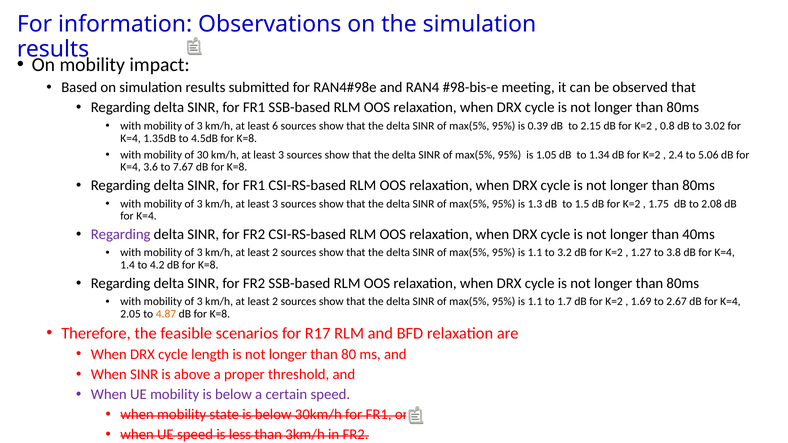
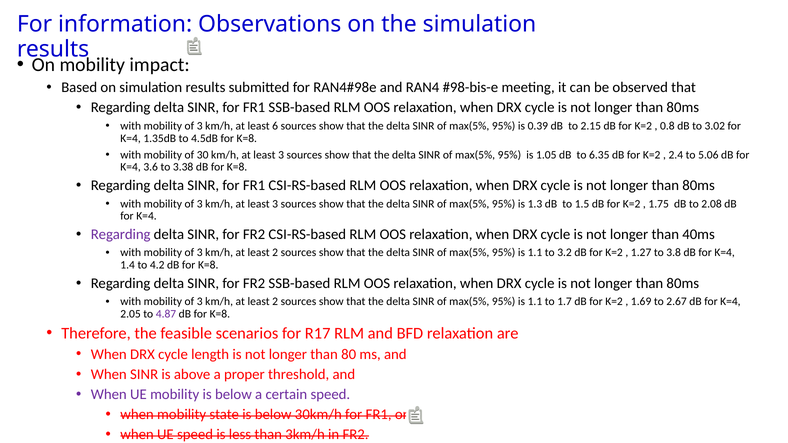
1.34: 1.34 -> 6.35
7.67: 7.67 -> 3.38
4.87 colour: orange -> purple
